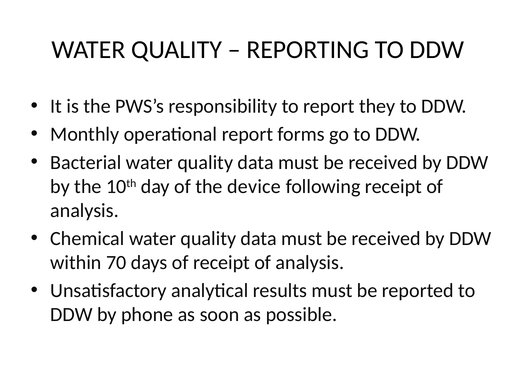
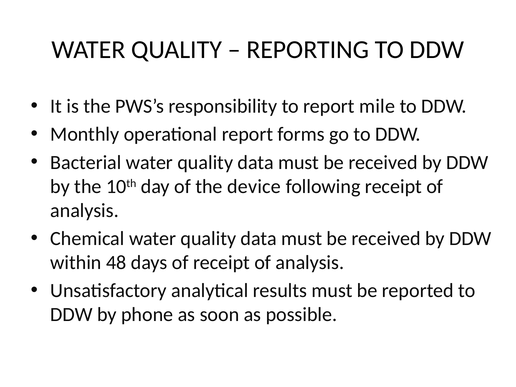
they: they -> mile
70: 70 -> 48
